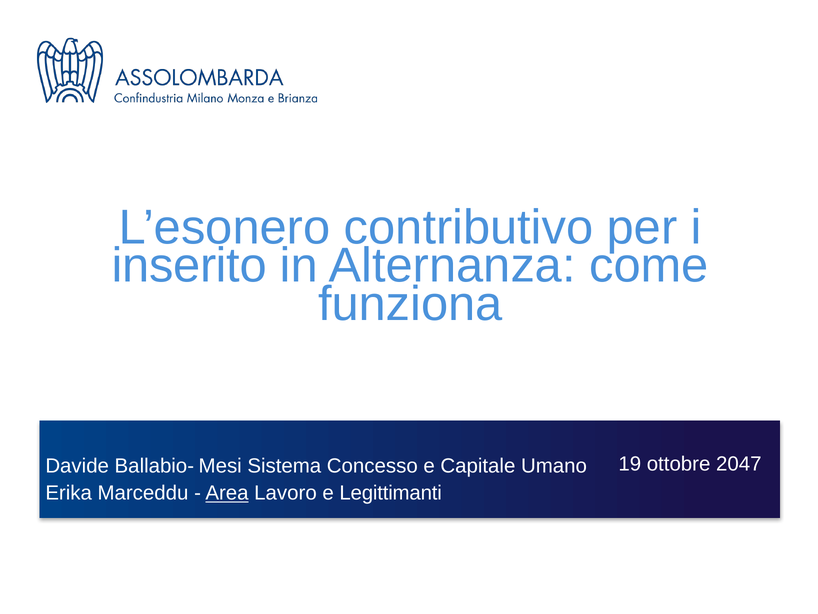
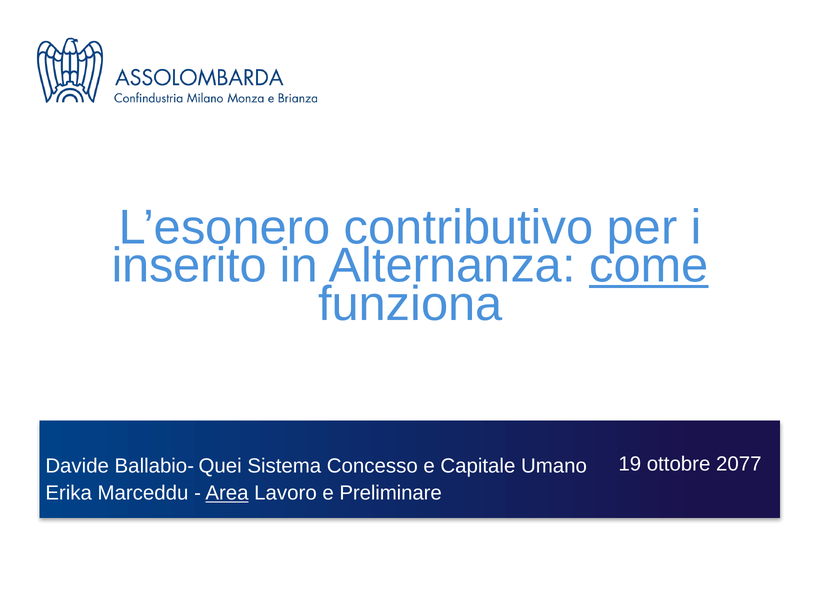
come underline: none -> present
2047: 2047 -> 2077
Mesi: Mesi -> Quei
Legittimanti: Legittimanti -> Preliminare
